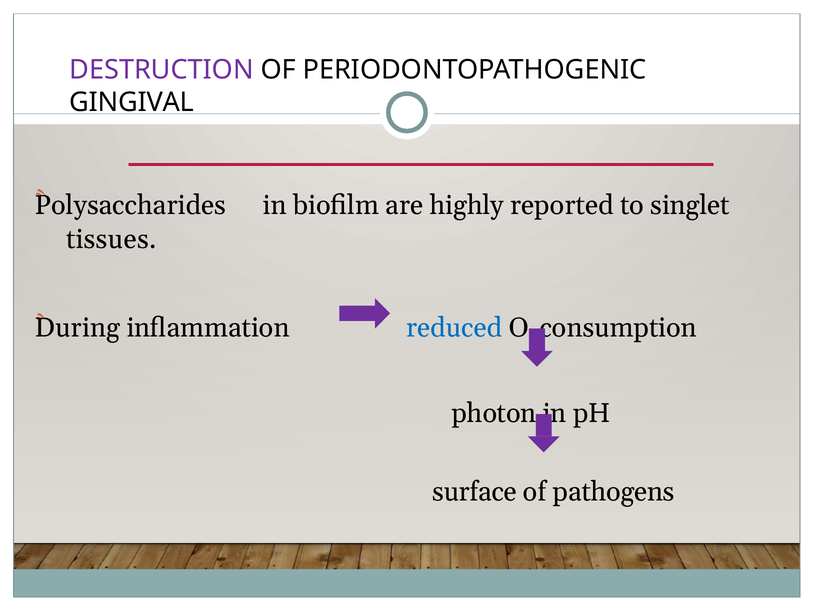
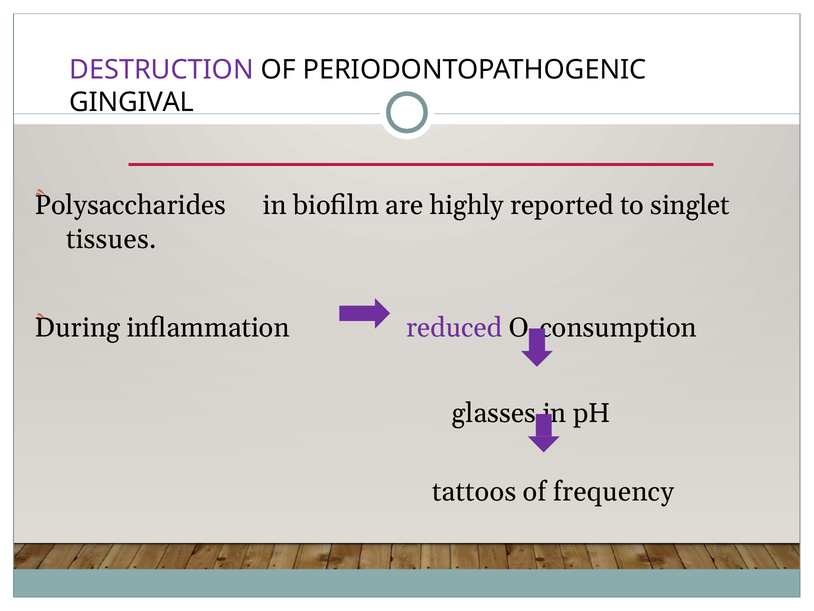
reduced colour: blue -> purple
photon: photon -> glasses
surface: surface -> tattoos
pathogens: pathogens -> frequency
